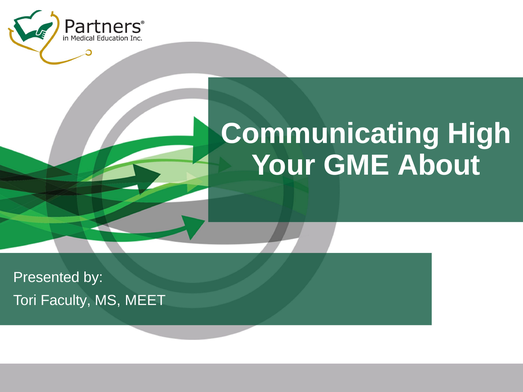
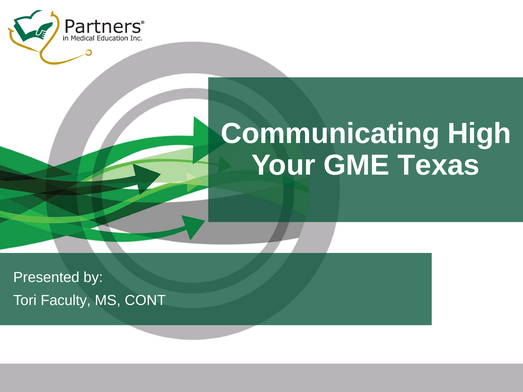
About: About -> Texas
MEET: MEET -> CONT
